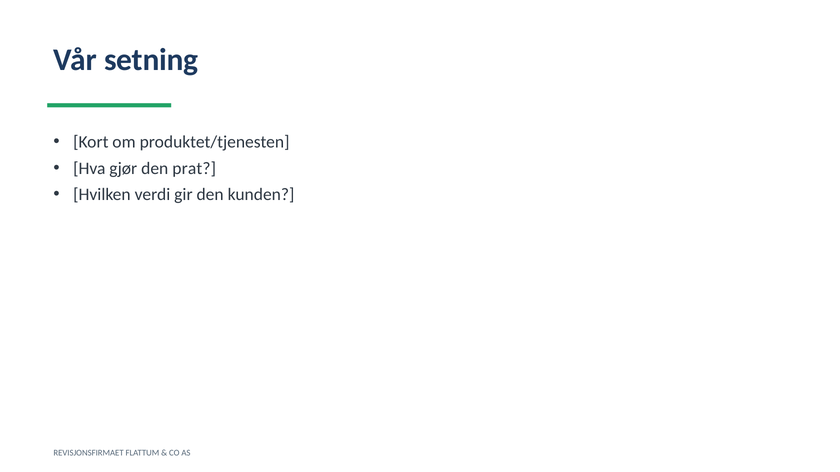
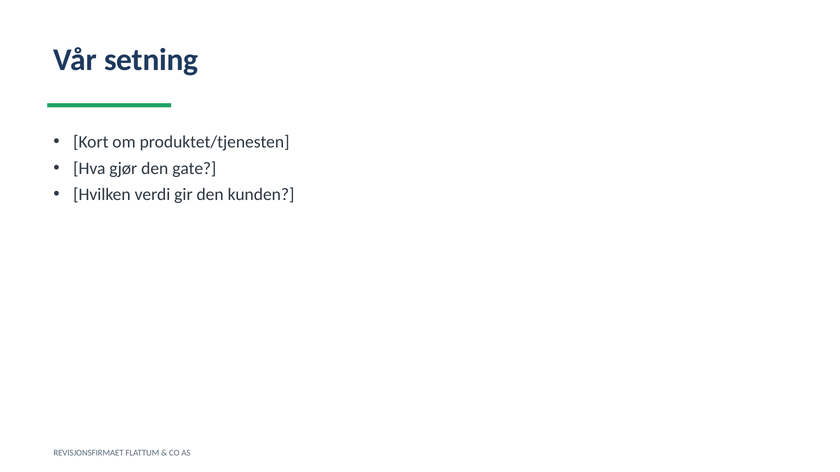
prat: prat -> gate
